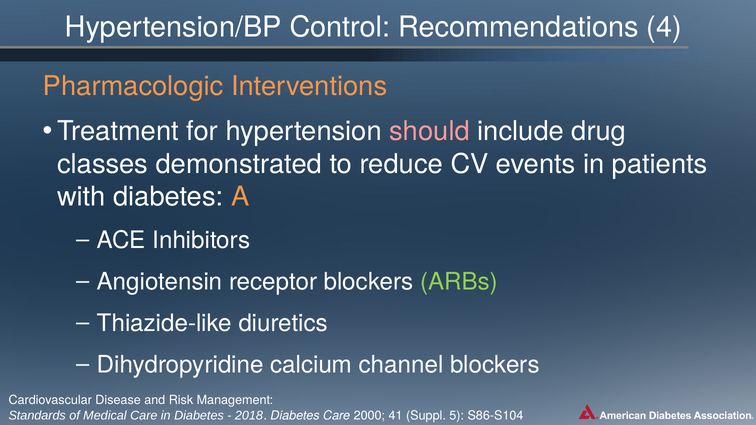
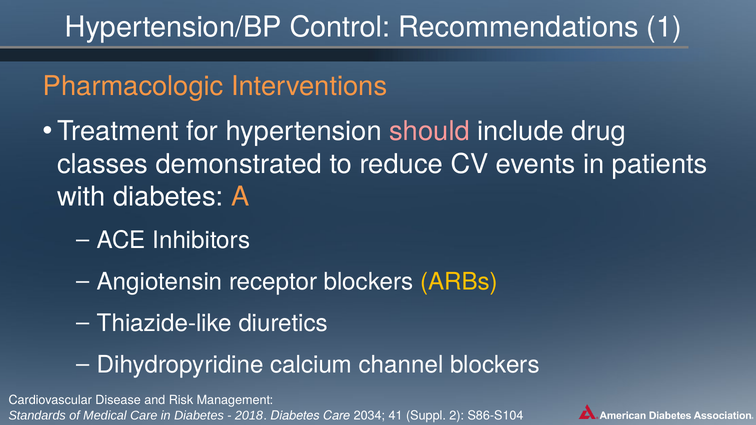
4: 4 -> 1
ARBs colour: light green -> yellow
2000: 2000 -> 2034
5: 5 -> 2
